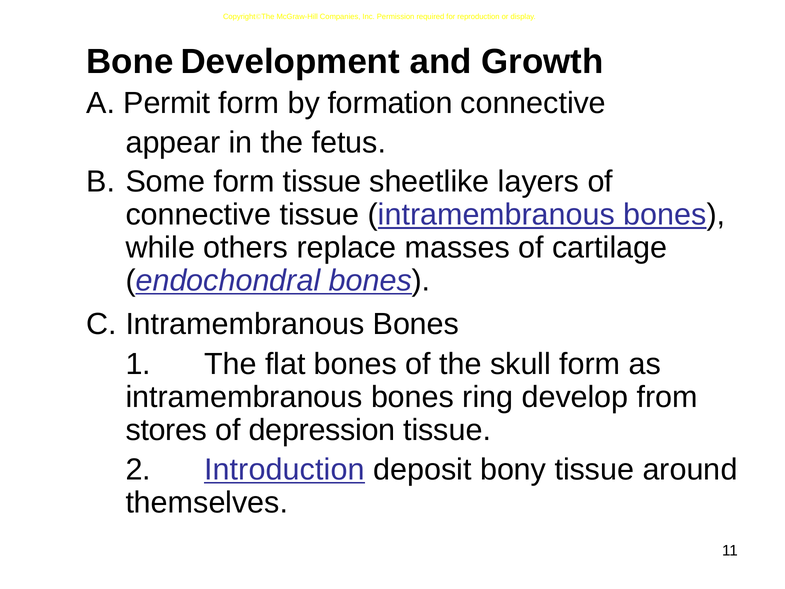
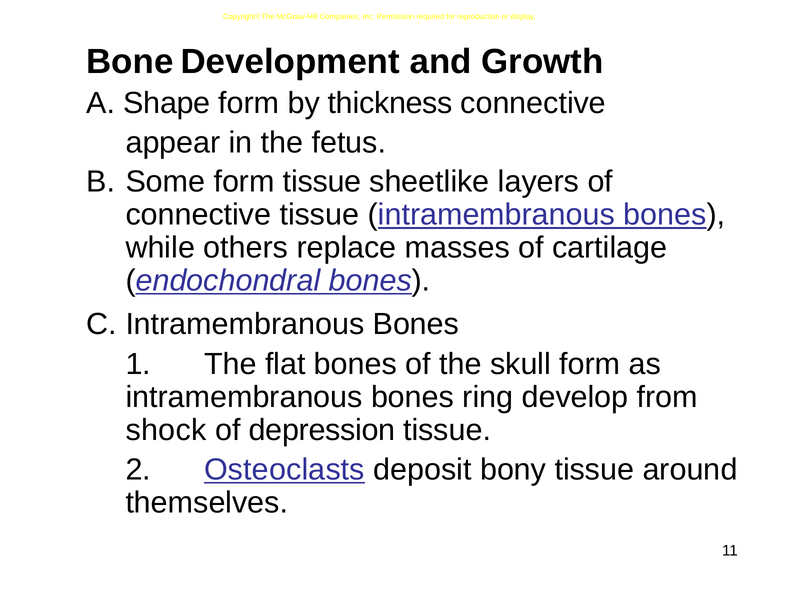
Permit: Permit -> Shape
formation: formation -> thickness
stores: stores -> shock
Introduction: Introduction -> Osteoclasts
